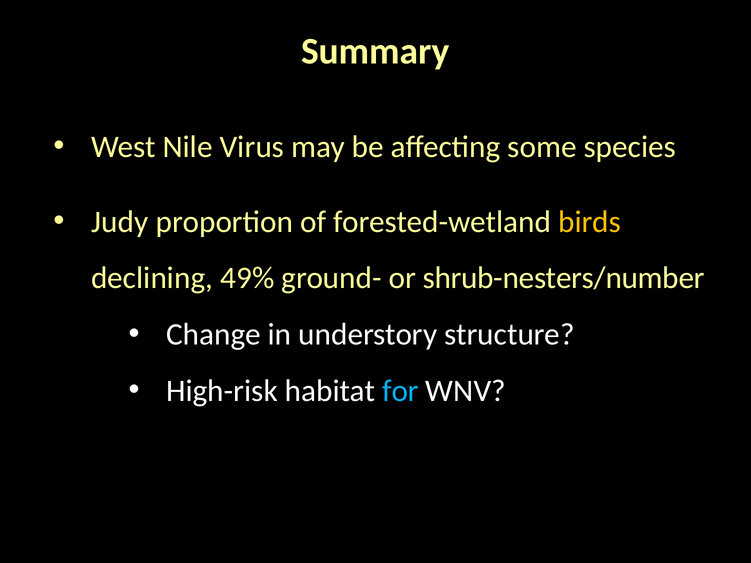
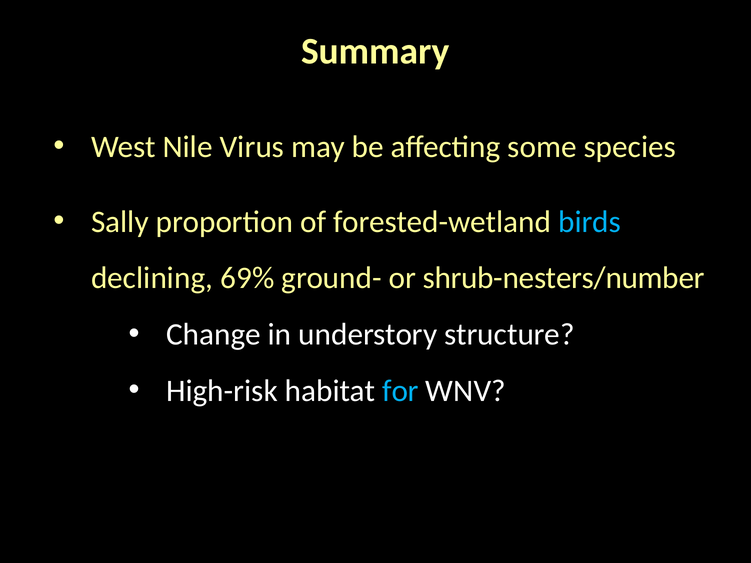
Judy: Judy -> Sally
birds colour: yellow -> light blue
49%: 49% -> 69%
